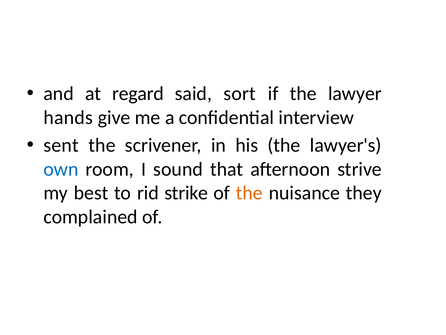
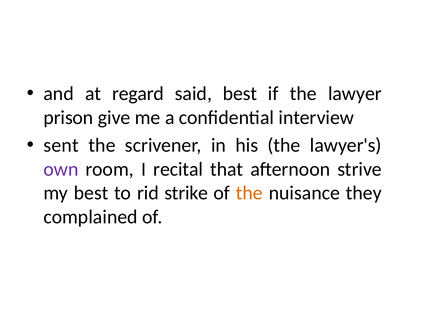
said sort: sort -> best
hands: hands -> prison
own colour: blue -> purple
sound: sound -> recital
